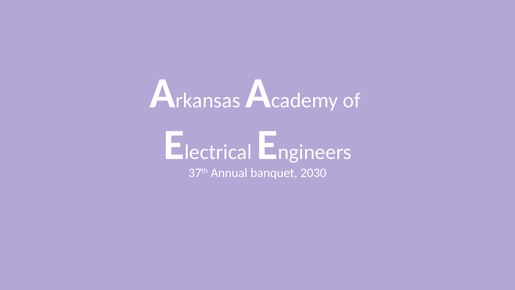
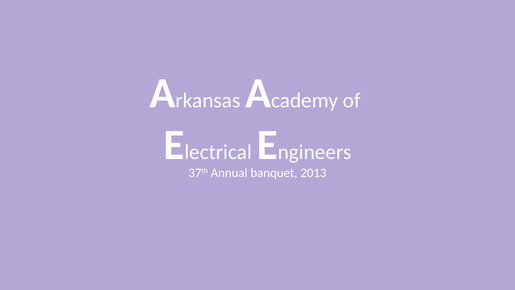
2030: 2030 -> 2013
